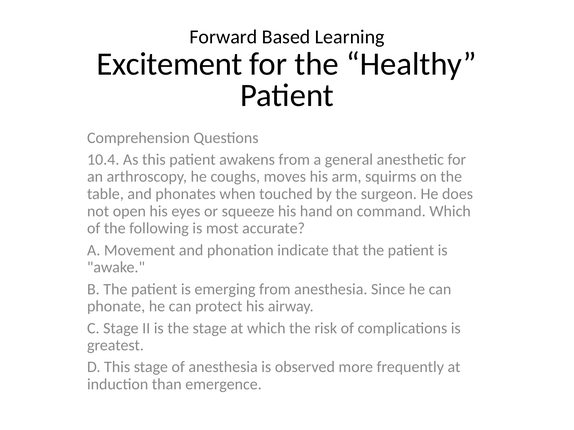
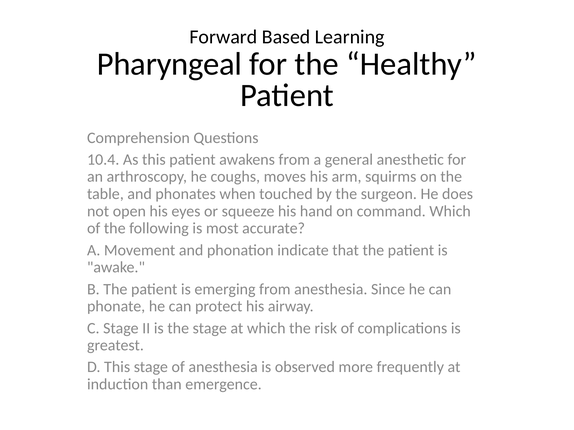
Excitement: Excitement -> Pharyngeal
